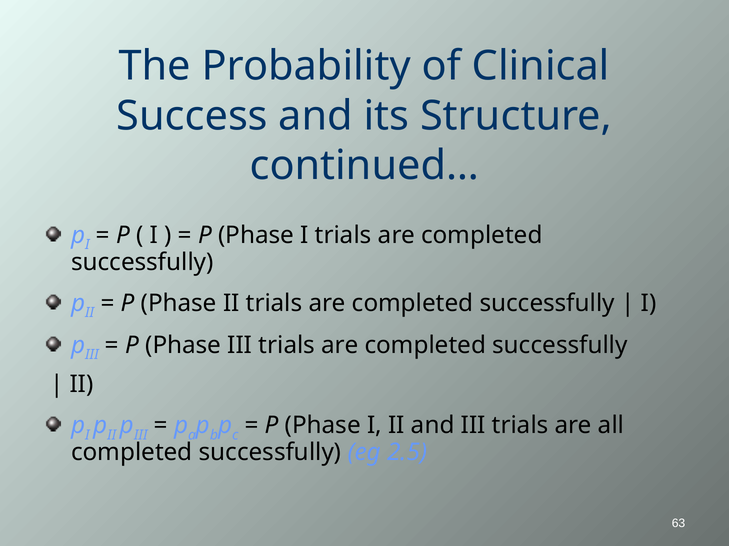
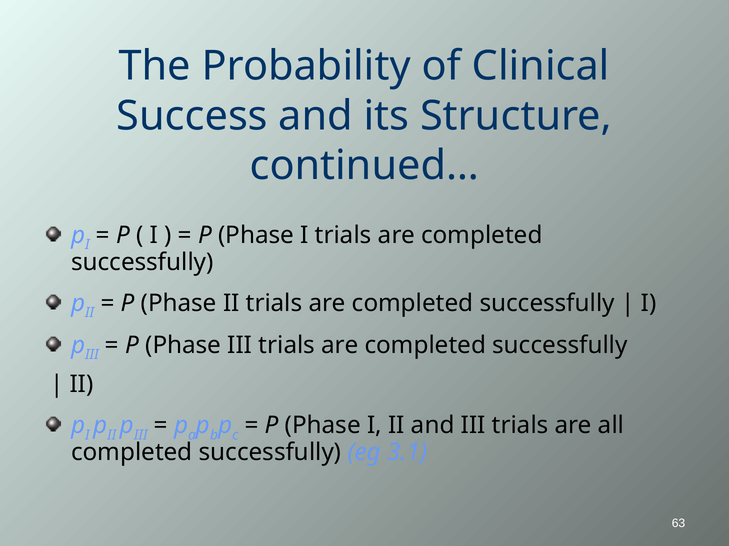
2.5: 2.5 -> 3.1
